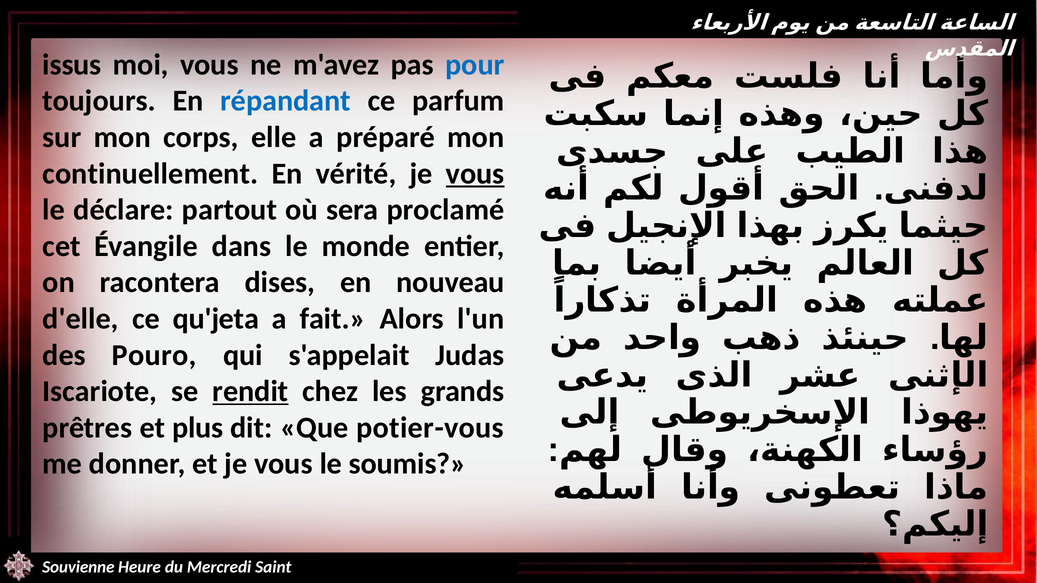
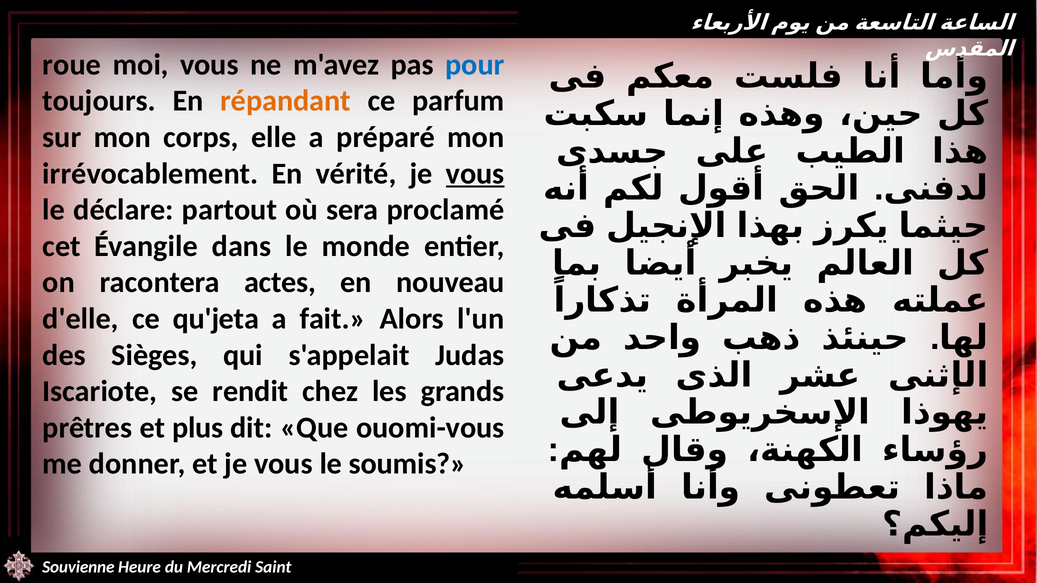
issus: issus -> roue
répandant colour: blue -> orange
continuellement: continuellement -> irrévocablement
dises: dises -> actes
Pouro: Pouro -> Sièges
rendit underline: present -> none
potier-vous: potier-vous -> ouomi-vous
